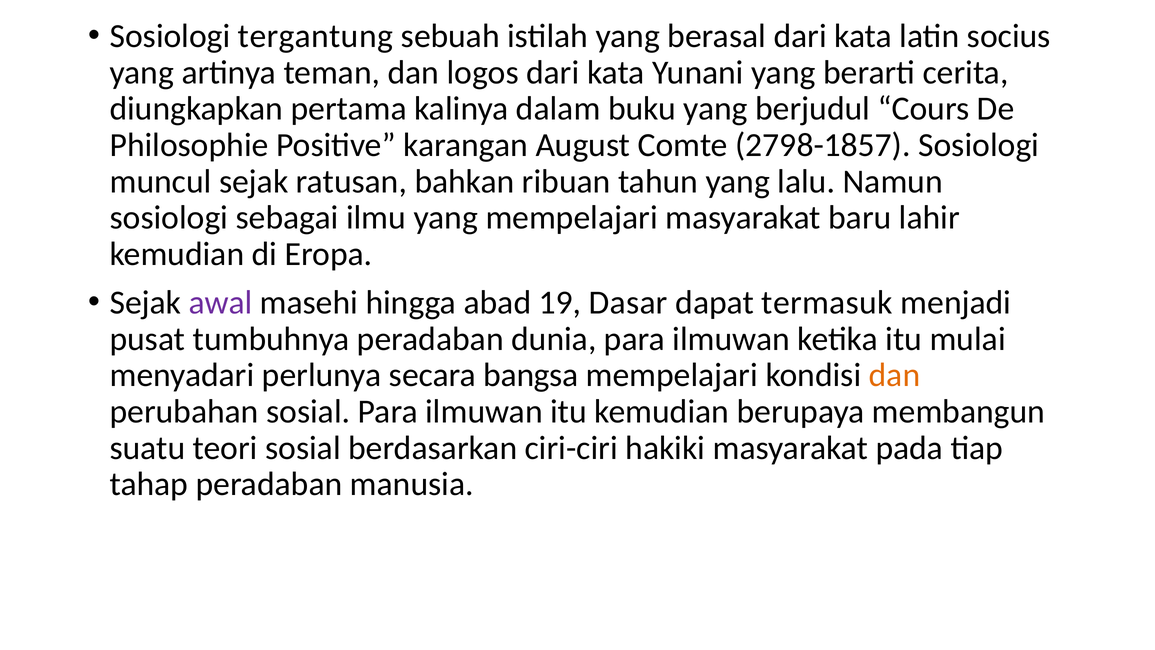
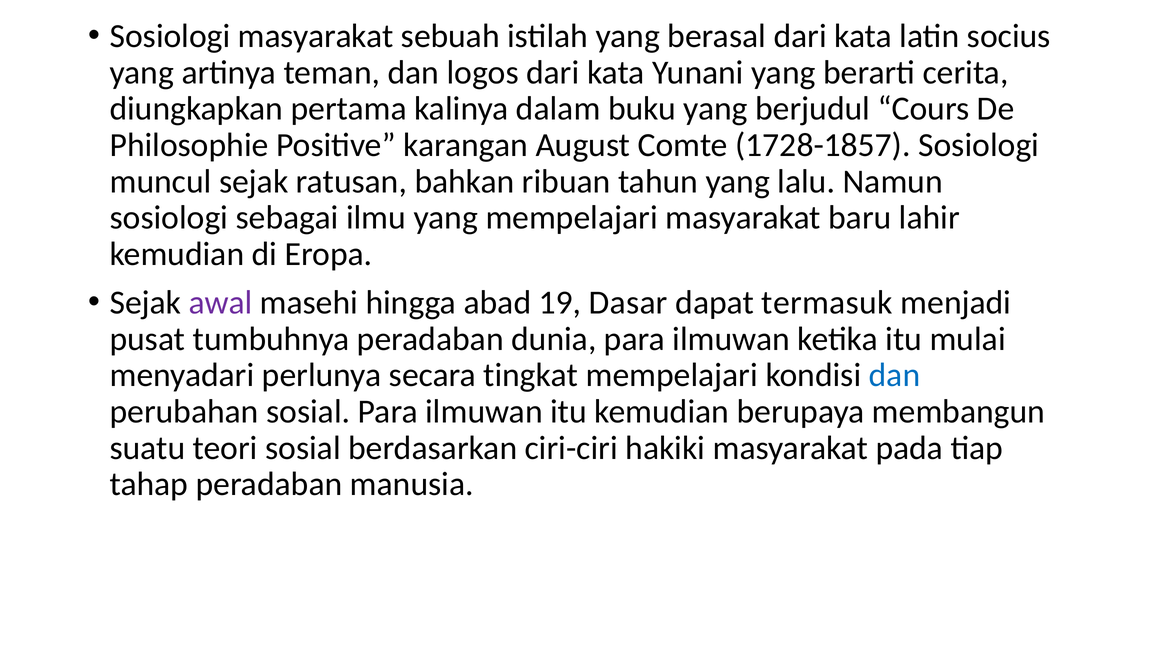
Sosiologi tergantung: tergantung -> masyarakat
2798-1857: 2798-1857 -> 1728-1857
bangsa: bangsa -> tingkat
dan at (895, 375) colour: orange -> blue
